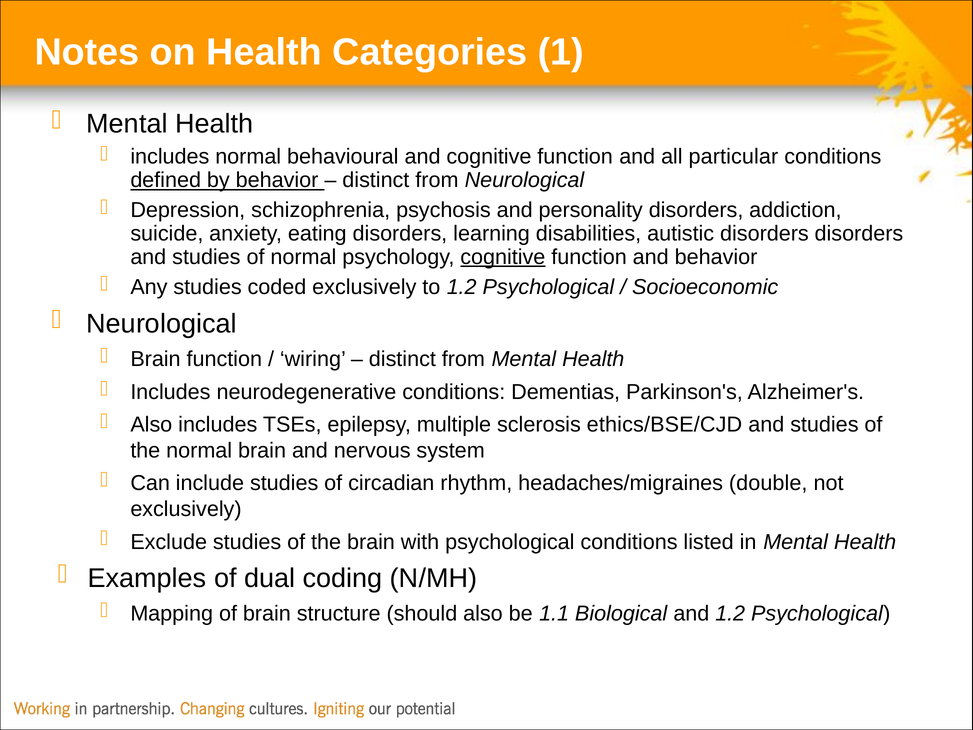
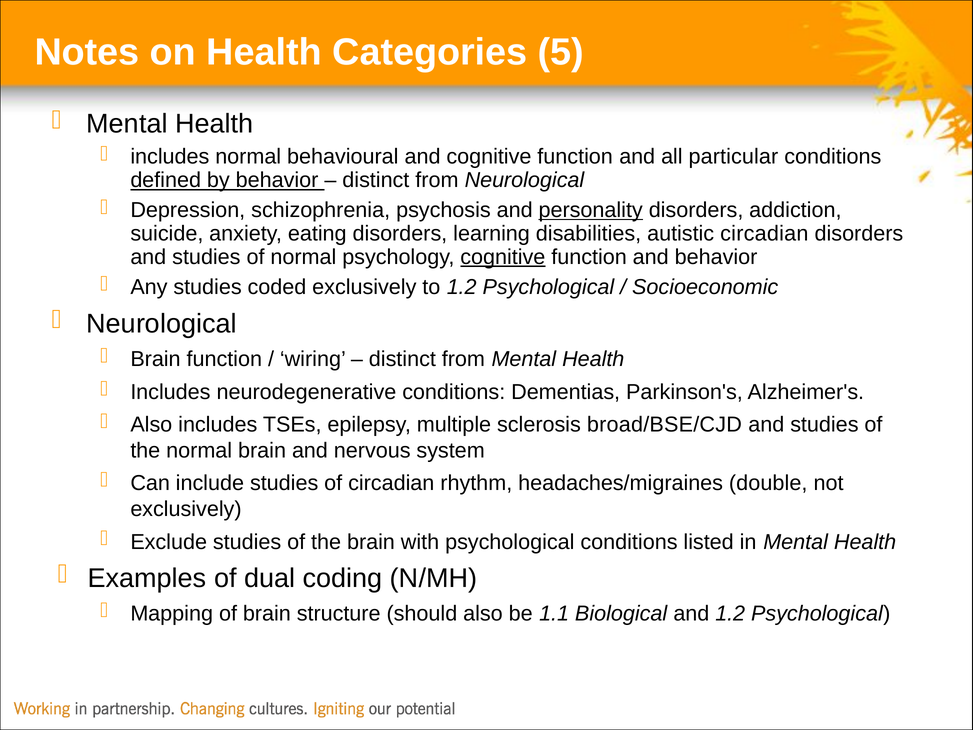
1: 1 -> 5
personality underline: none -> present
autistic disorders: disorders -> circadian
ethics/BSE/CJD: ethics/BSE/CJD -> broad/BSE/CJD
